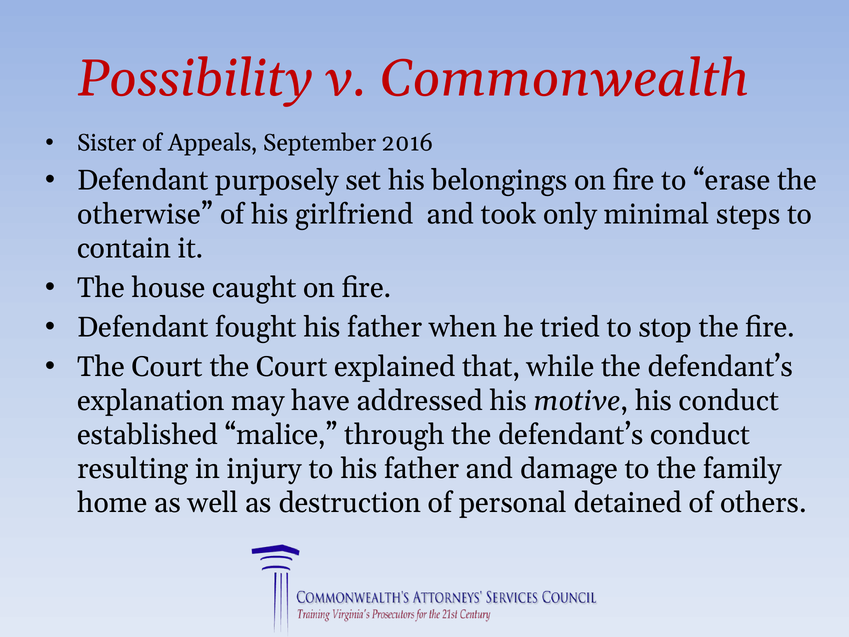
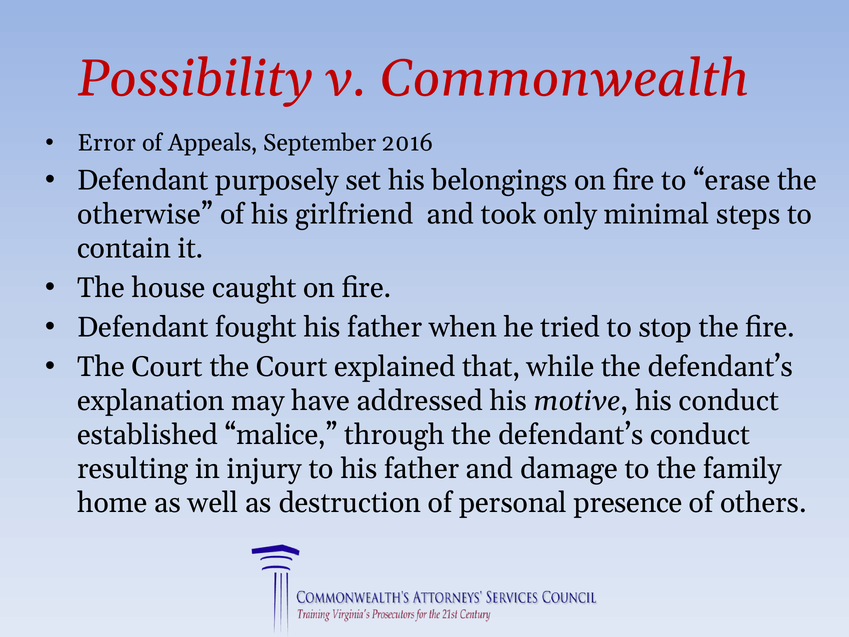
Sister: Sister -> Error
detained: detained -> presence
